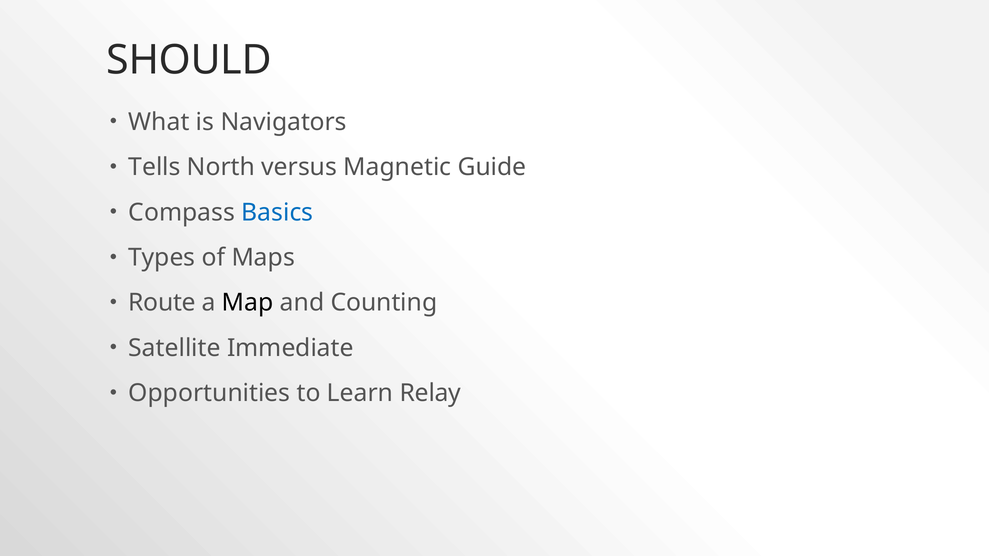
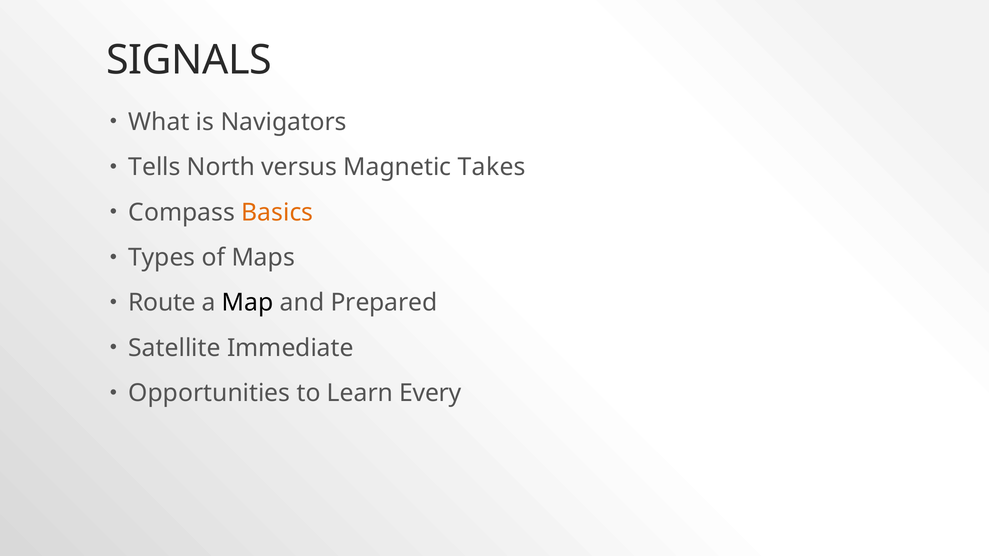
SHOULD: SHOULD -> SIGNALS
Guide: Guide -> Takes
Basics colour: blue -> orange
Counting: Counting -> Prepared
Relay: Relay -> Every
